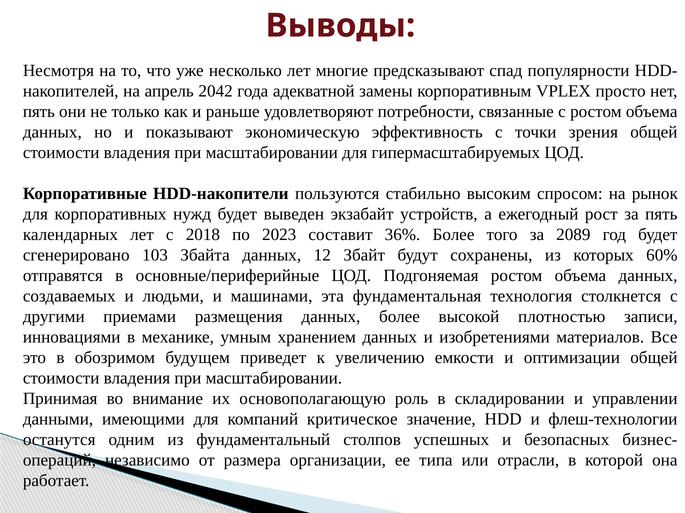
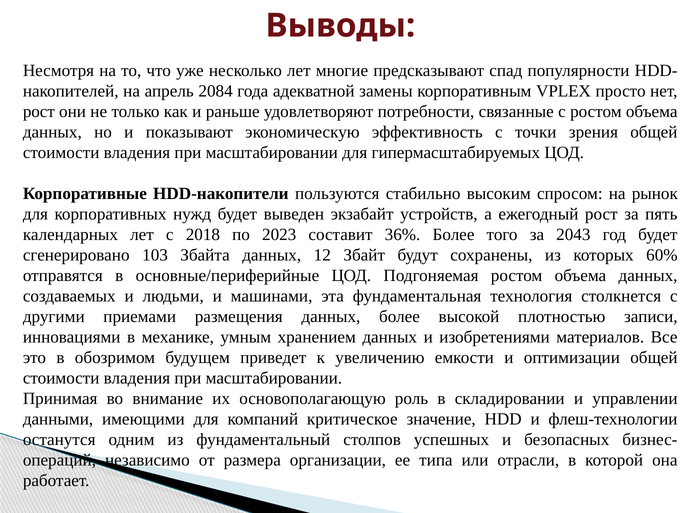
2042: 2042 -> 2084
пять at (39, 112): пять -> рост
2089: 2089 -> 2043
